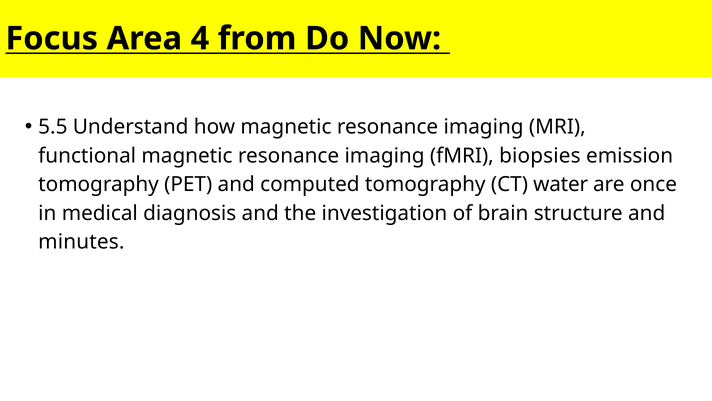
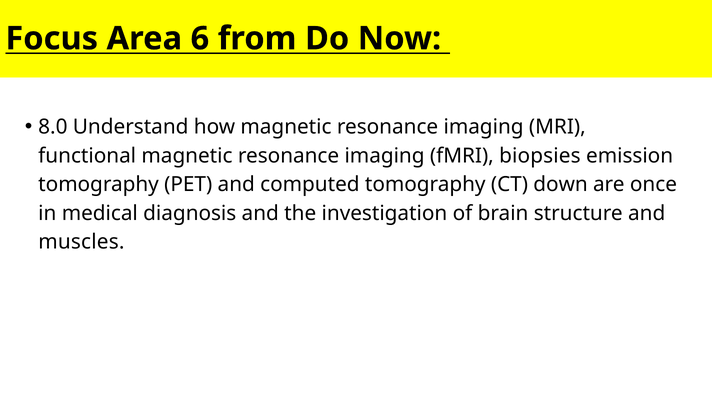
4: 4 -> 6
5.5: 5.5 -> 8.0
water: water -> down
minutes: minutes -> muscles
